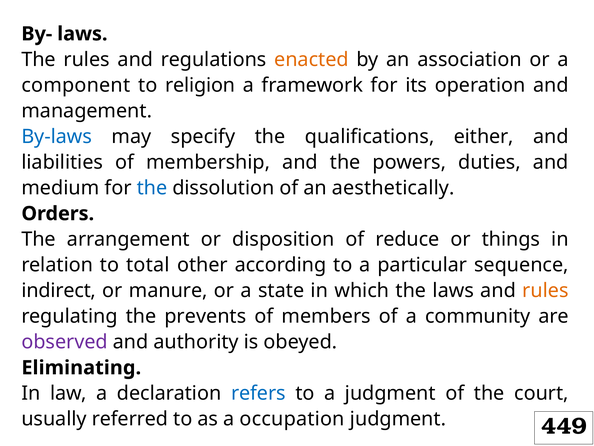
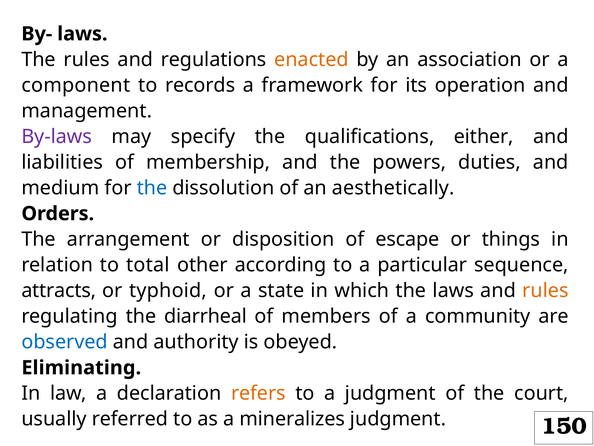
religion: religion -> records
By-laws colour: blue -> purple
reduce: reduce -> escape
indirect: indirect -> attracts
manure: manure -> typhoid
prevents: prevents -> diarrheal
observed colour: purple -> blue
refers colour: blue -> orange
occupation: occupation -> mineralizes
449: 449 -> 150
